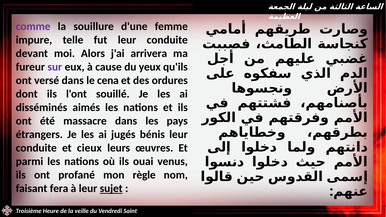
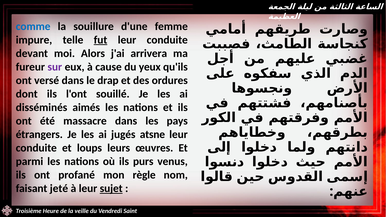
comme colour: purple -> blue
fut underline: none -> present
cena: cena -> drap
bénis: bénis -> atsne
cieux: cieux -> loups
ouai: ouai -> purs
fera: fera -> jeté
